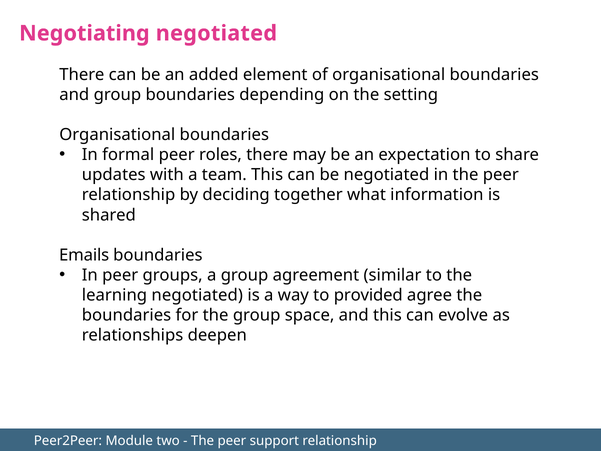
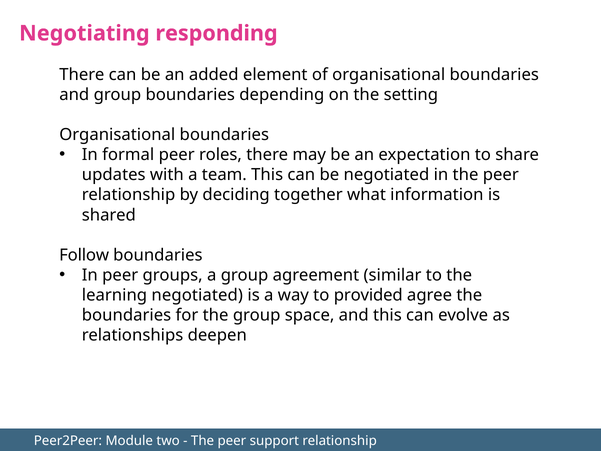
Negotiating negotiated: negotiated -> responding
Emails: Emails -> Follow
